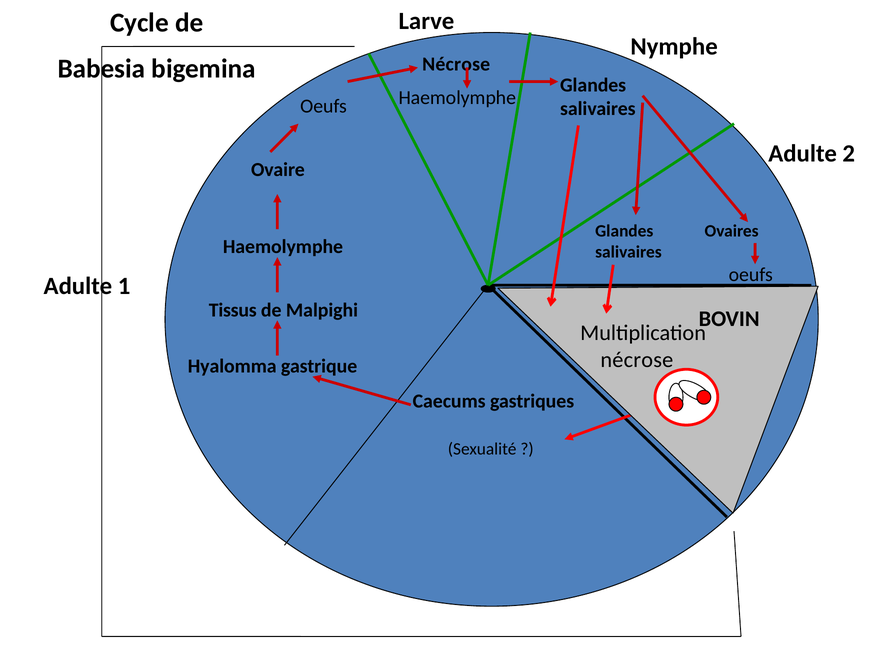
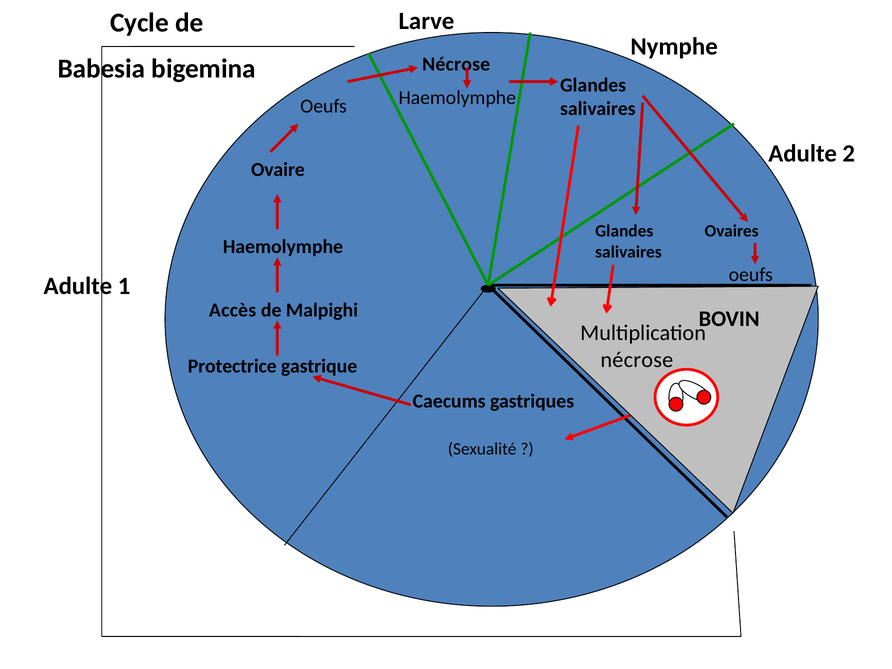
Tissus: Tissus -> Accès
Hyalomma: Hyalomma -> Protectrice
